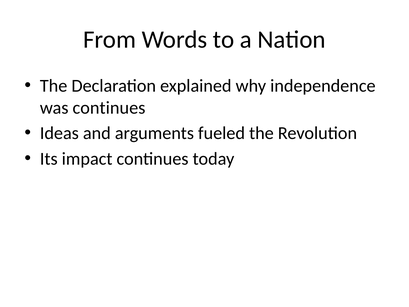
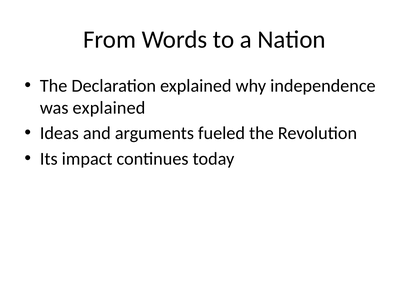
was continues: continues -> explained
